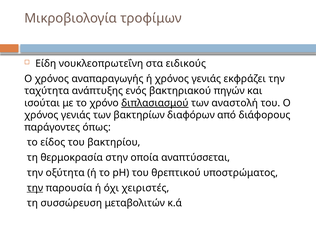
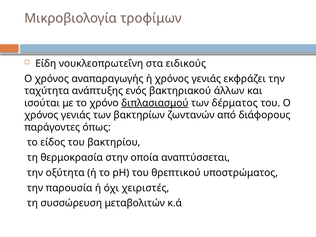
πηγών: πηγών -> άλλων
αναστολή: αναστολή -> δέρματος
διαφόρων: διαφόρων -> ζωντανών
την at (35, 188) underline: present -> none
